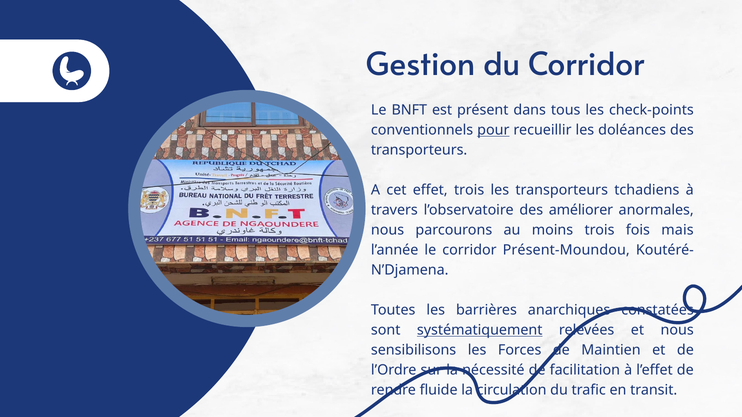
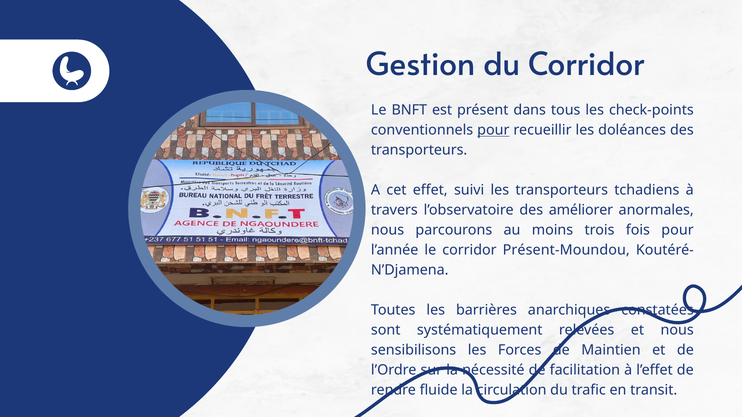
effet trois: trois -> suivi
fois mais: mais -> pour
systématiquement underline: present -> none
